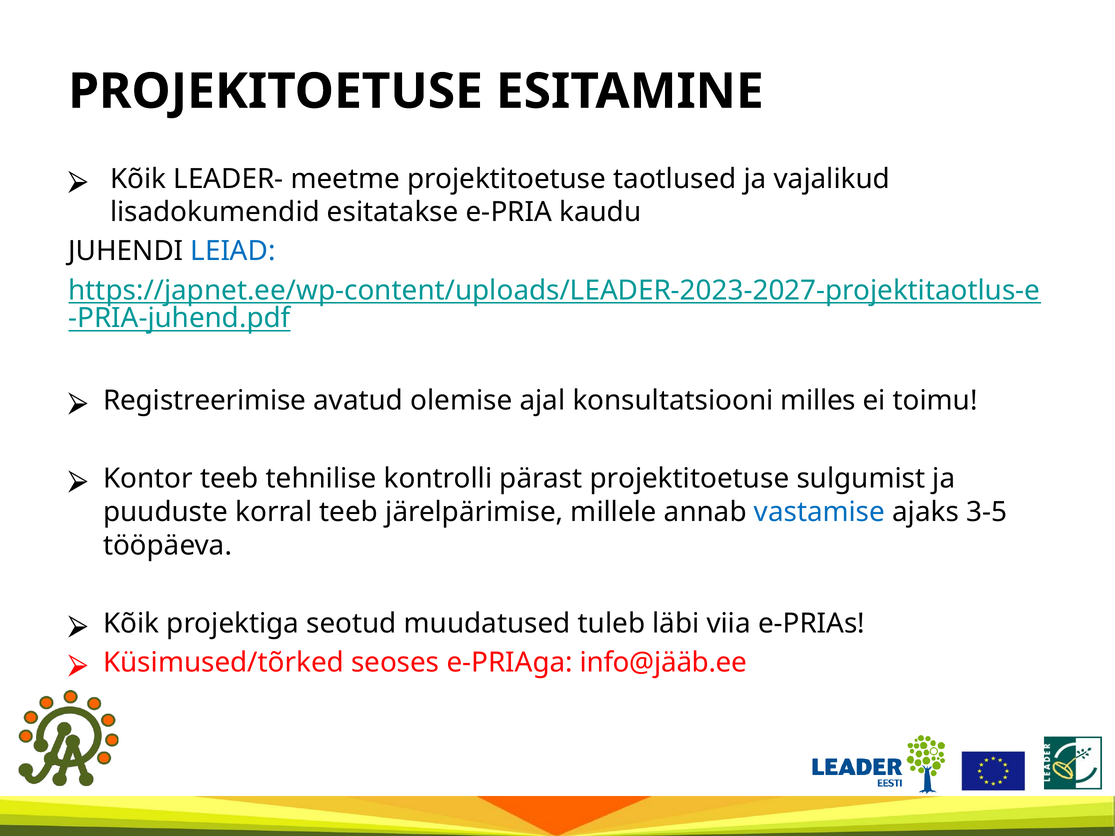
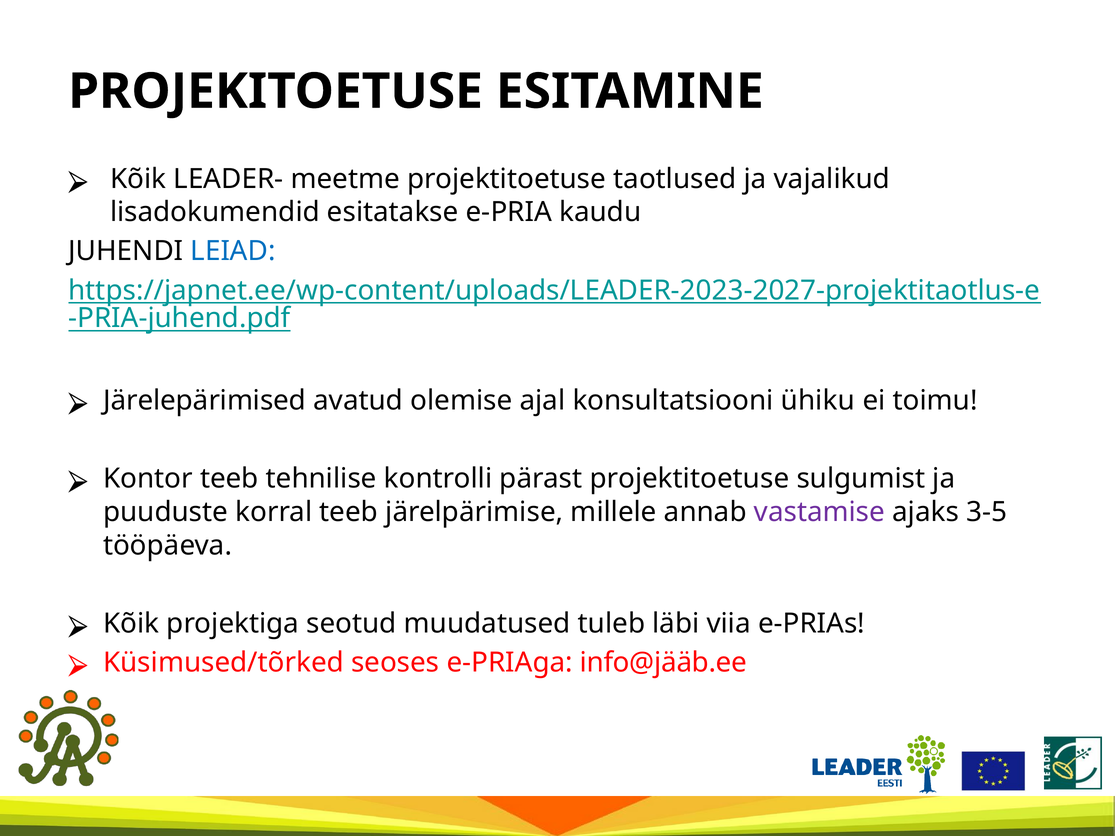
Registreerimise: Registreerimise -> Järelepärimised
milles: milles -> ühiku
vastamise colour: blue -> purple
